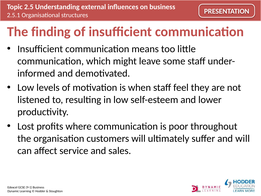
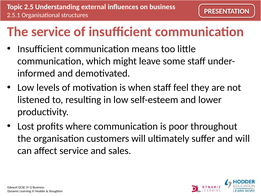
The finding: finding -> service
